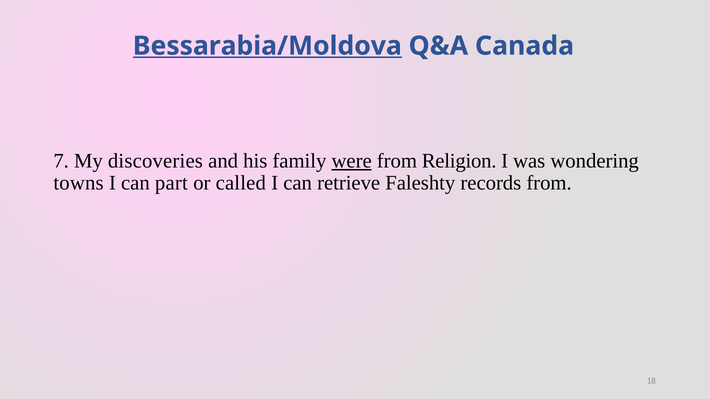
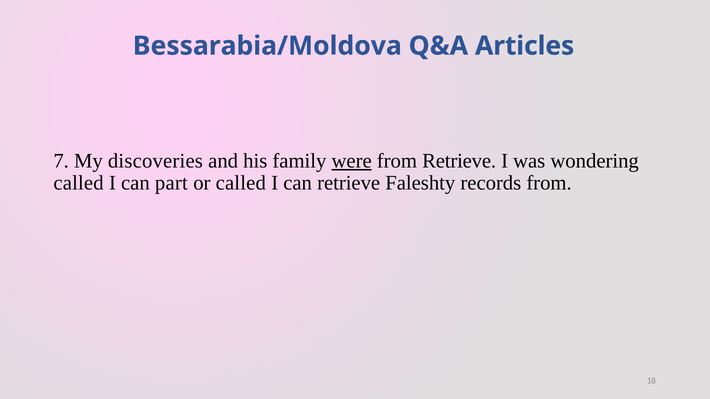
Bessarabia/Moldova underline: present -> none
Canada: Canada -> Articles
from Religion: Religion -> Retrieve
towns at (79, 183): towns -> called
